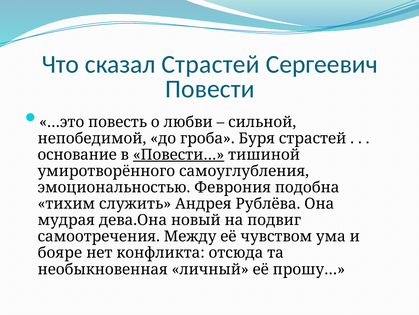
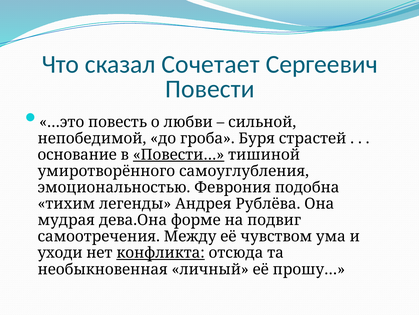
сказал Страстей: Страстей -> Сочетает
служить: служить -> легенды
новый: новый -> форме
бояре: бояре -> уходи
конфликта underline: none -> present
